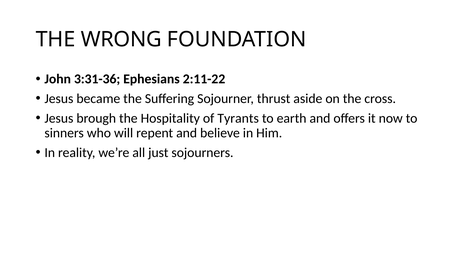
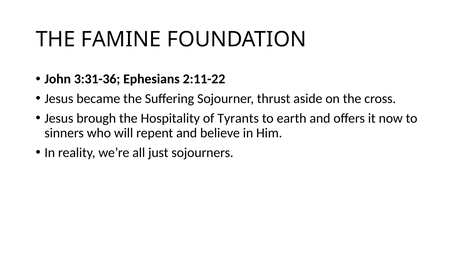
WRONG: WRONG -> FAMINE
